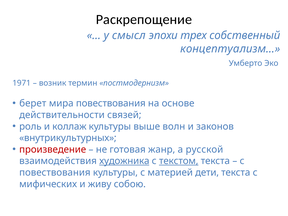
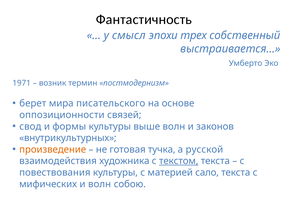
Раскрепощение: Раскрепощение -> Фантастичность
концептуализм…: концептуализм… -> выстраивается…
мира повествования: повествования -> писательского
действительности: действительности -> оппозиционности
роль: роль -> свод
коллаж: коллаж -> формы
произведение colour: red -> orange
жанр: жанр -> тучка
художника underline: present -> none
дети: дети -> сало
и живу: живу -> волн
